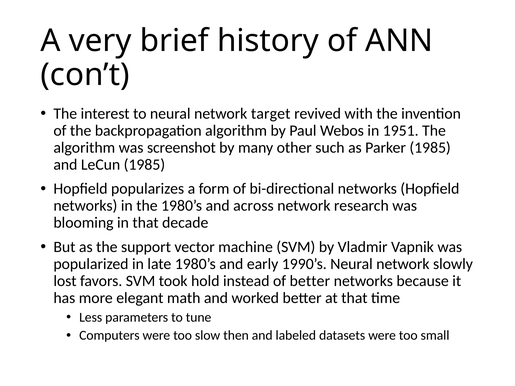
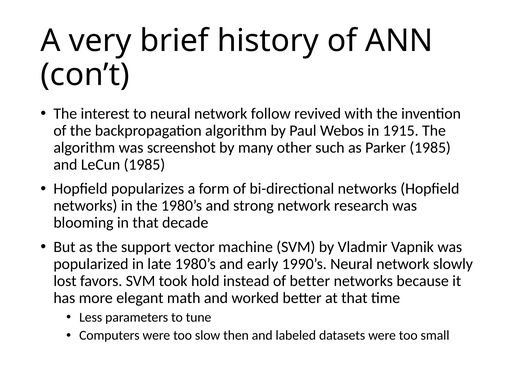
target: target -> follow
1951: 1951 -> 1915
across: across -> strong
